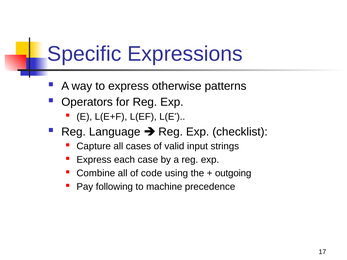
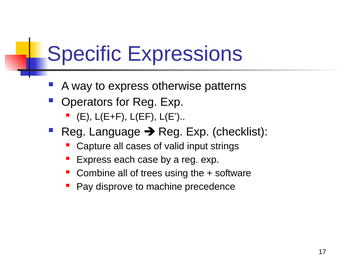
code: code -> trees
outgoing: outgoing -> software
following: following -> disprove
